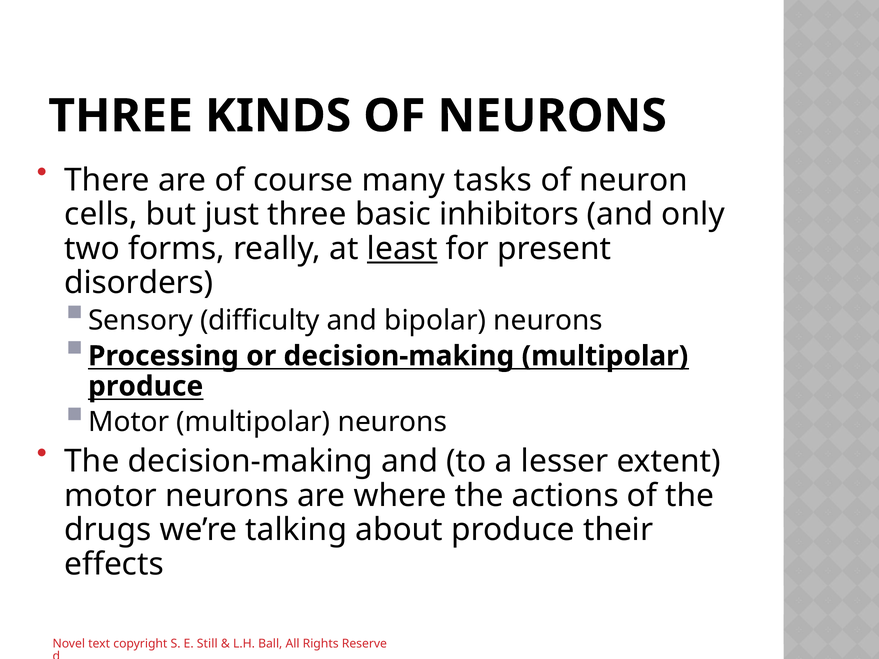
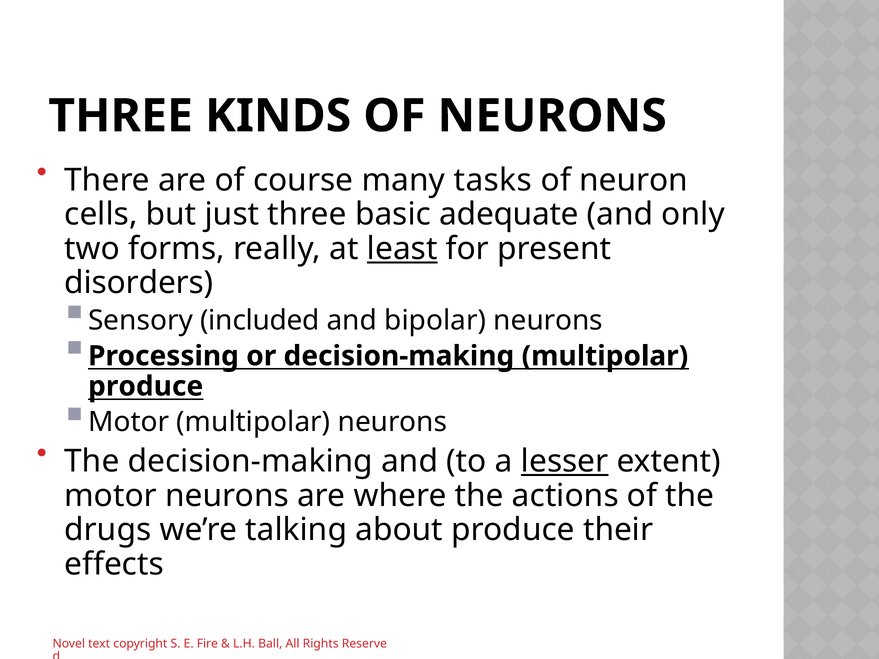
inhibitors: inhibitors -> adequate
difficulty: difficulty -> included
lesser underline: none -> present
Still: Still -> Fire
